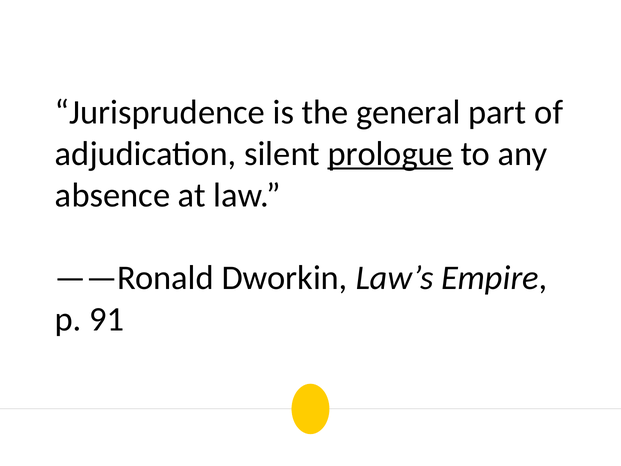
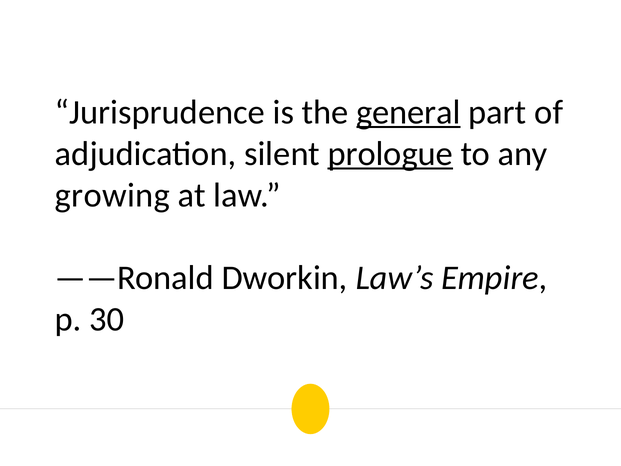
general underline: none -> present
absence: absence -> growing
91: 91 -> 30
